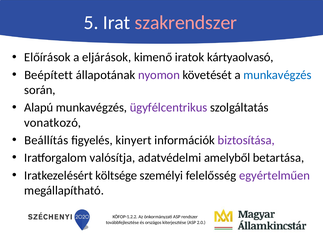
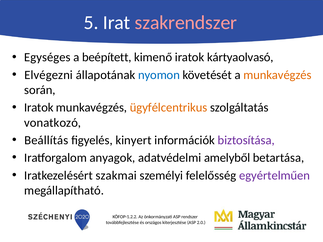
Előírások: Előírások -> Egységes
eljárások: eljárások -> beépített
Beépített: Beépített -> Elvégezni
nyomon colour: purple -> blue
munkavégzés at (277, 75) colour: blue -> orange
Alapú at (39, 108): Alapú -> Iratok
ügyfélcentrikus colour: purple -> orange
valósítja: valósítja -> anyagok
költsége: költsége -> szakmai
